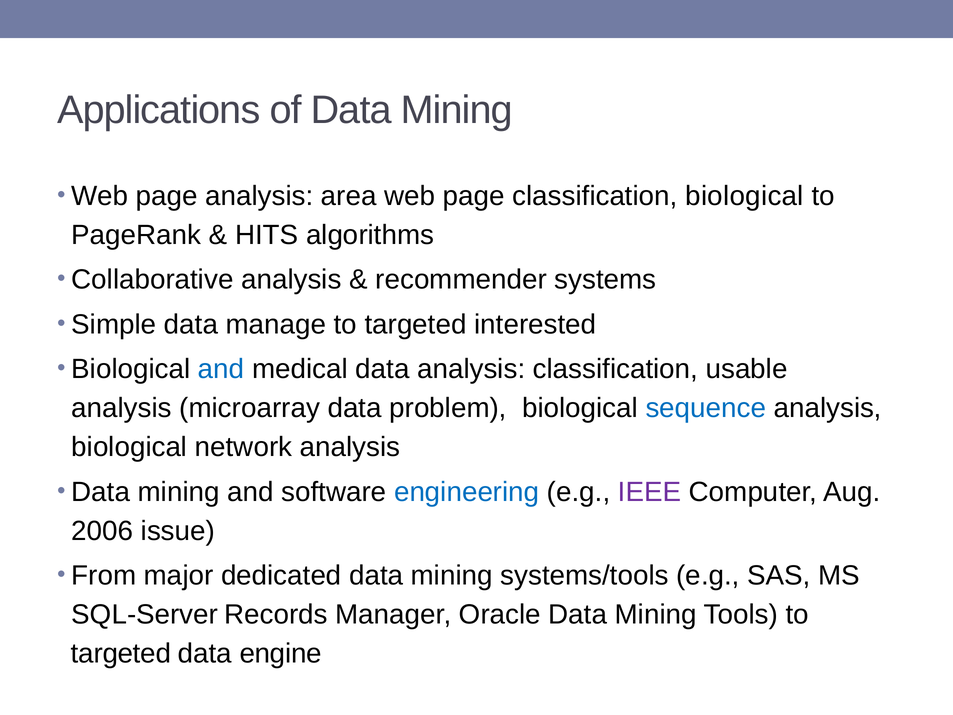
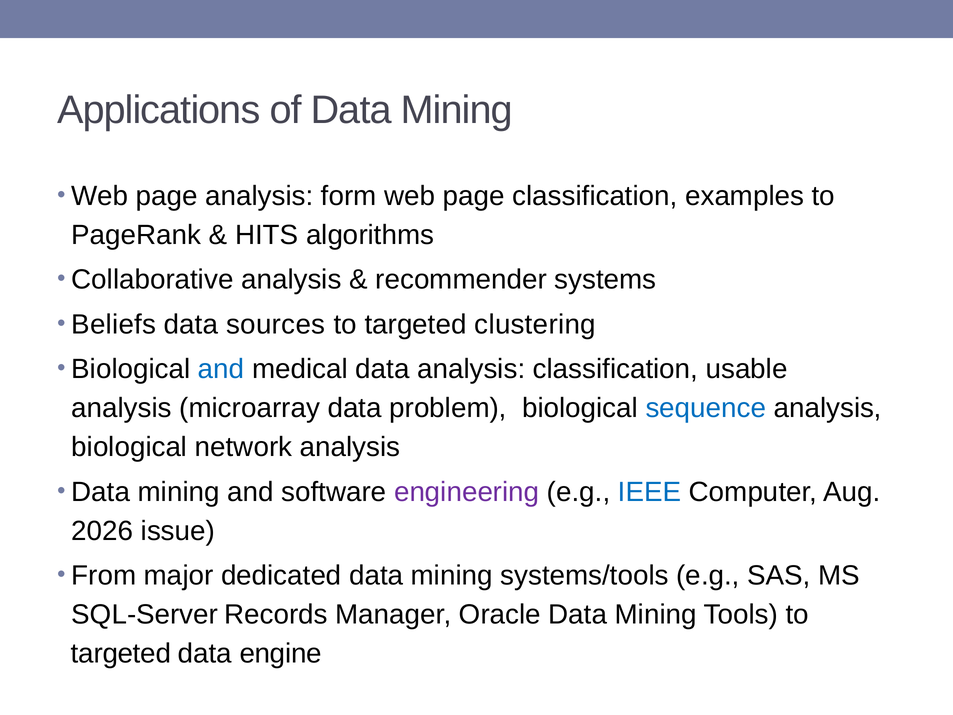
area: area -> form
classification biological: biological -> examples
Simple: Simple -> Beliefs
manage: manage -> sources
interested: interested -> clustering
engineering colour: blue -> purple
IEEE colour: purple -> blue
2006: 2006 -> 2026
